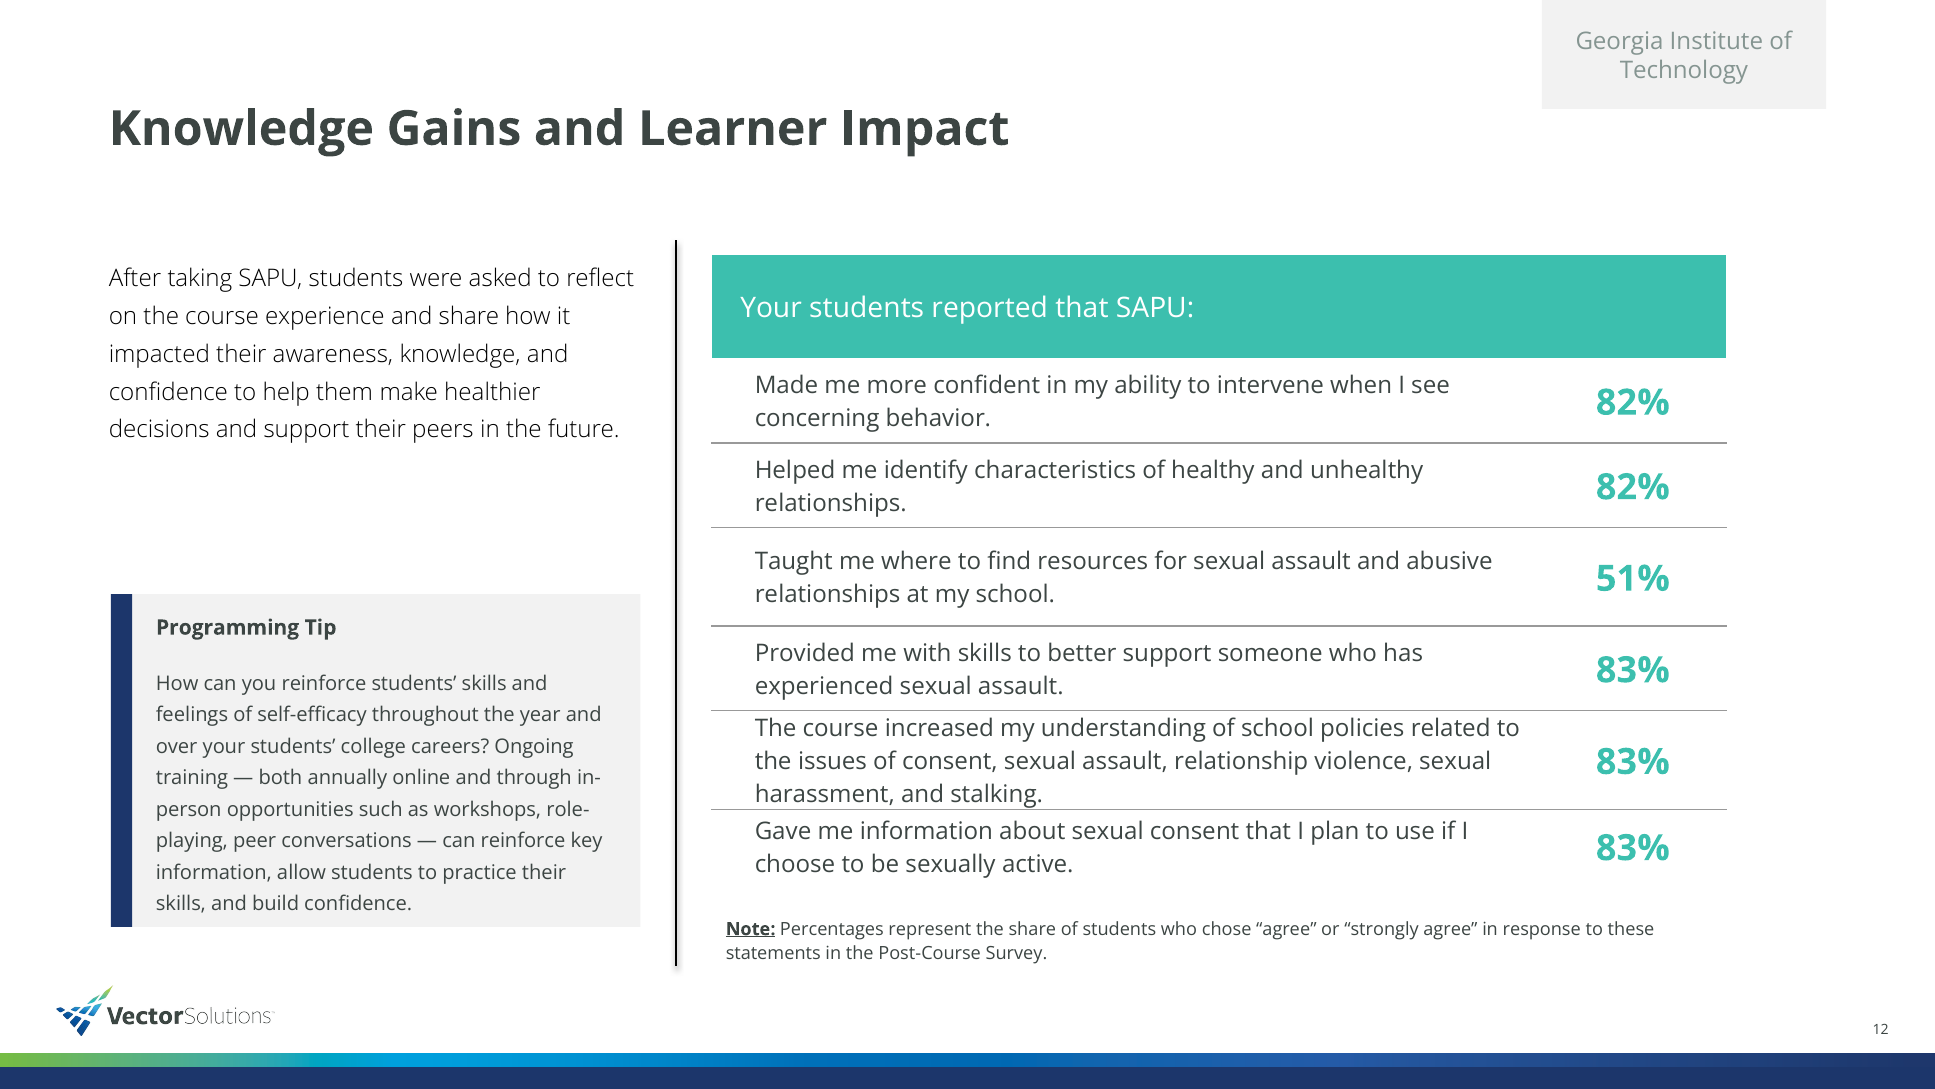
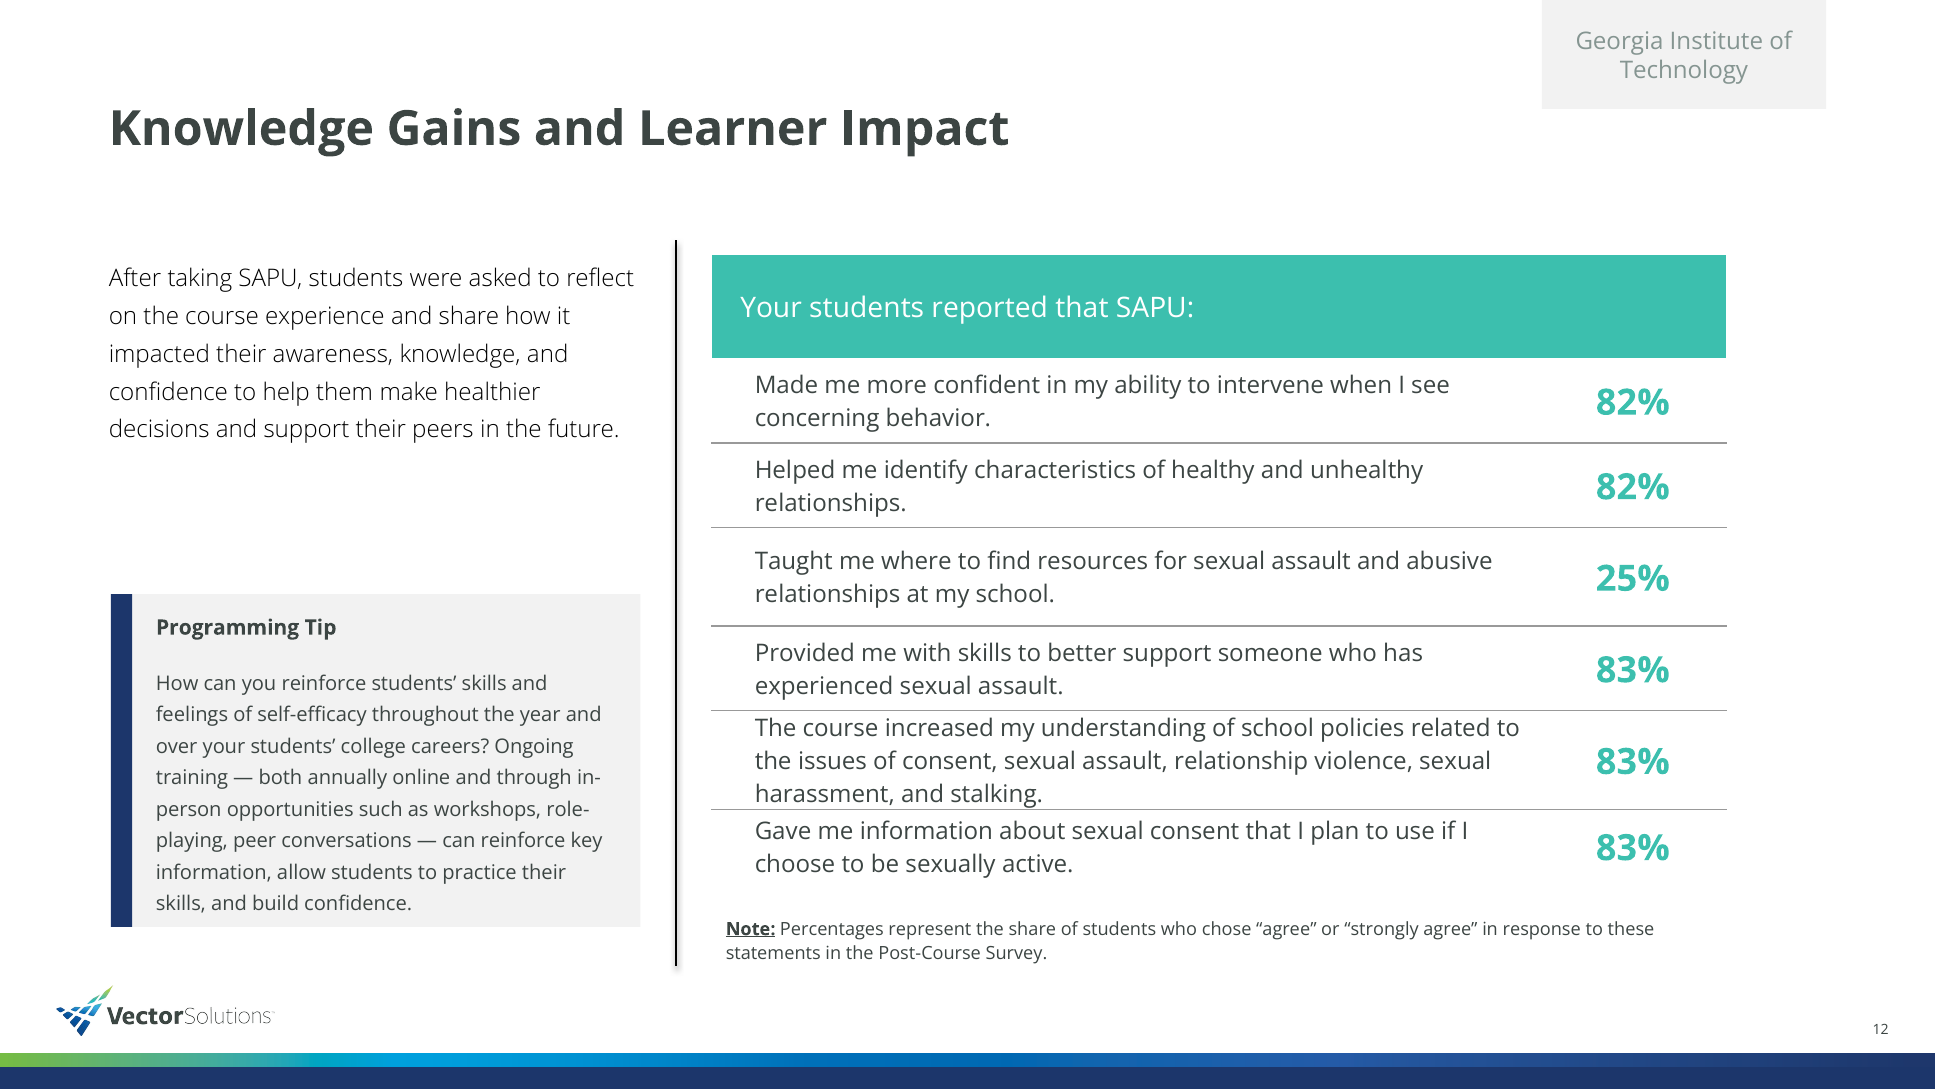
51%: 51% -> 25%
